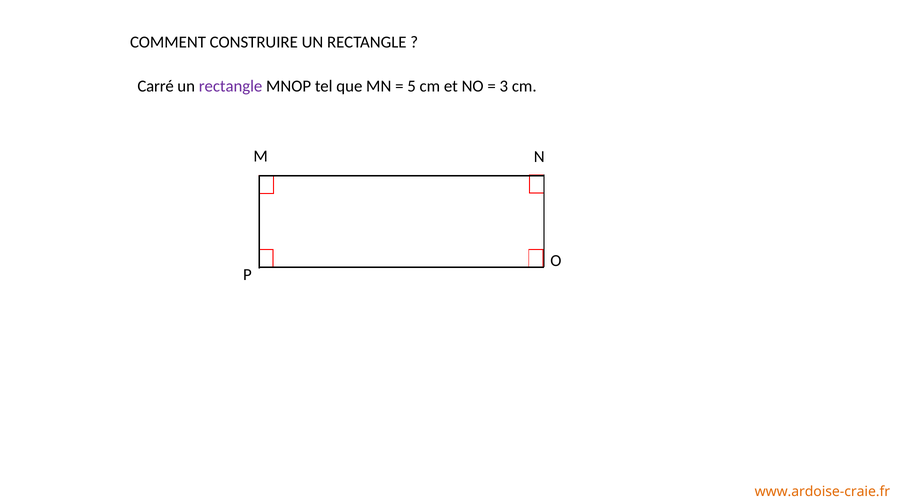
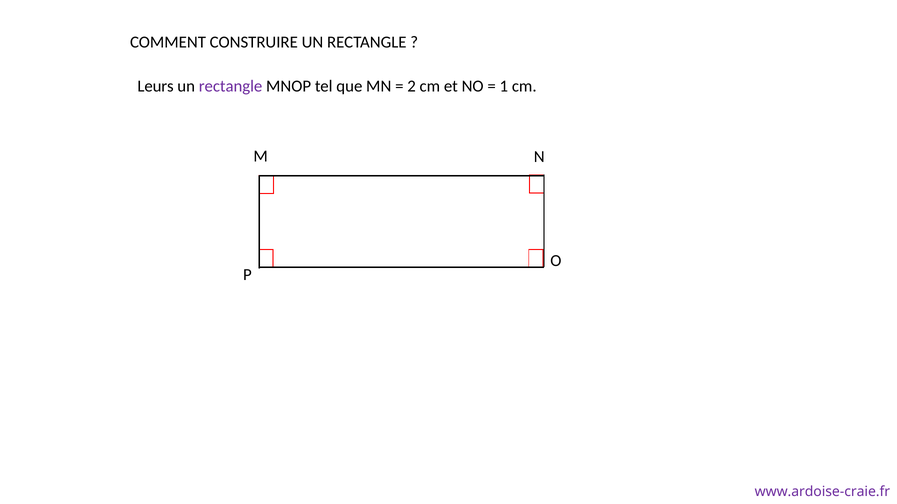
Carré: Carré -> Leurs
5: 5 -> 2
3: 3 -> 1
www.ardoise-craie.fr colour: orange -> purple
